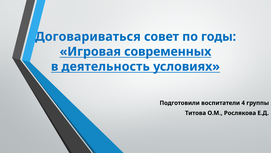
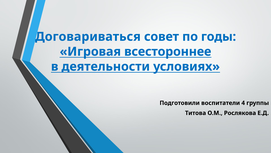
современных: современных -> всестороннее
деятельность: деятельность -> деятельности
